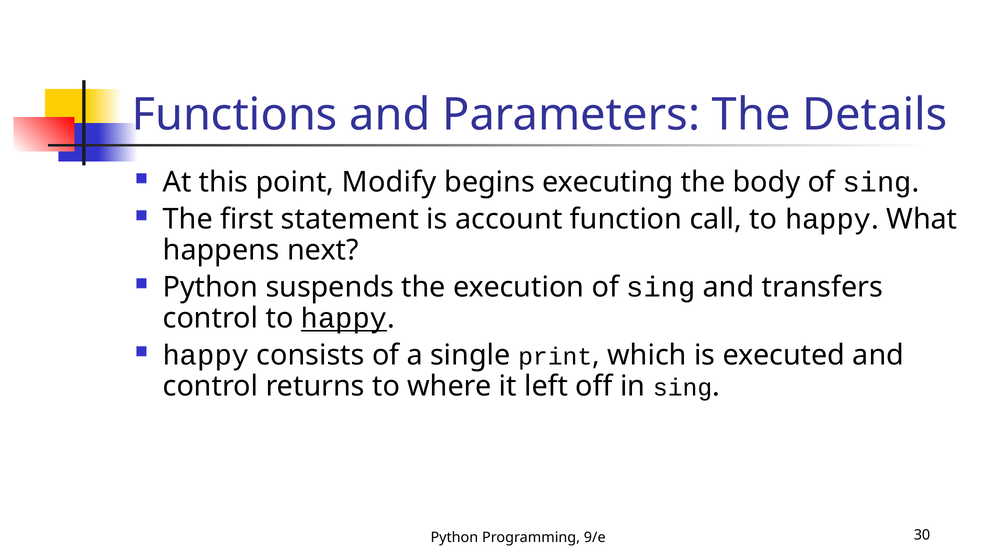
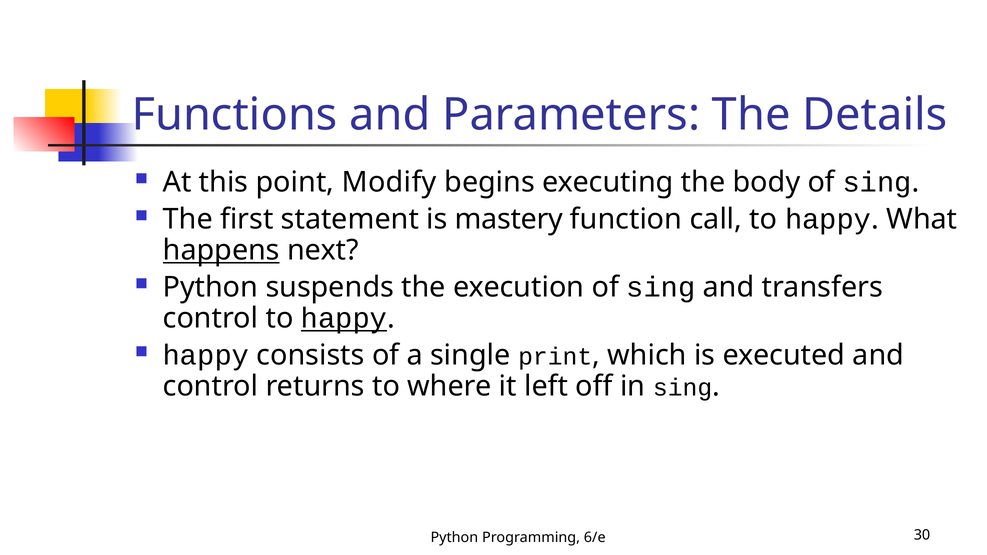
account: account -> mastery
happens underline: none -> present
9/e: 9/e -> 6/e
